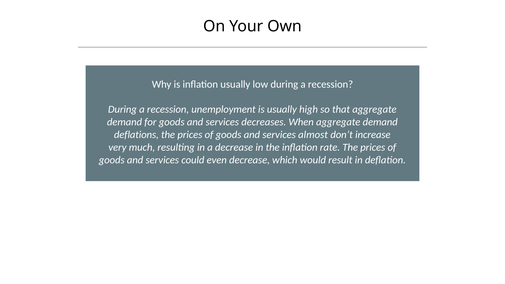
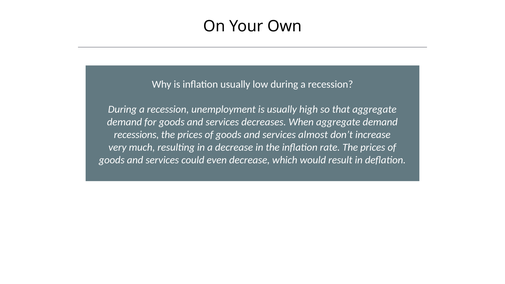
deflations: deflations -> recessions
